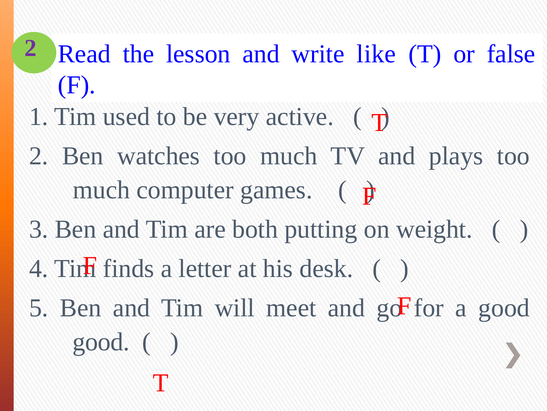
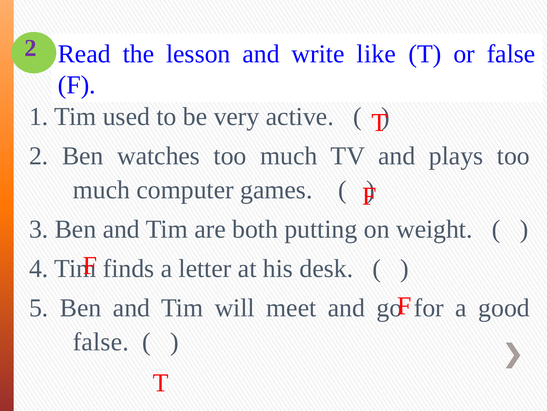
good at (101, 341): good -> false
